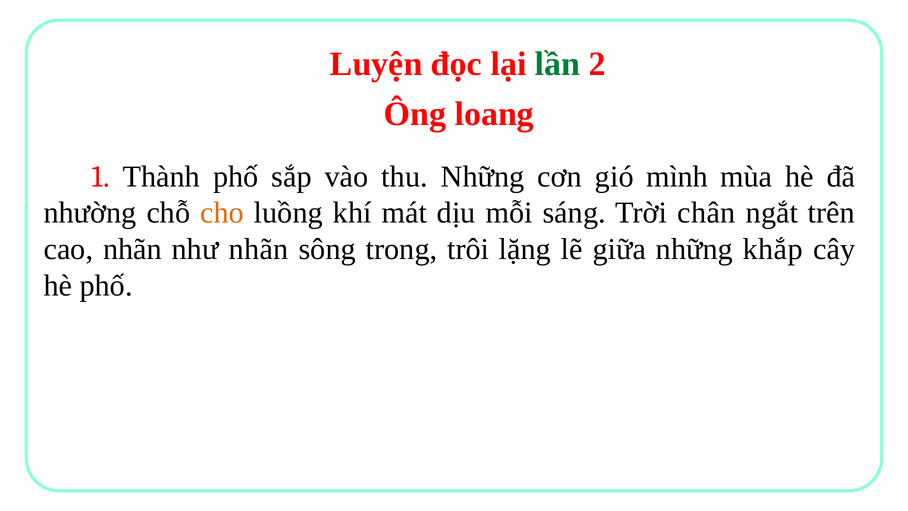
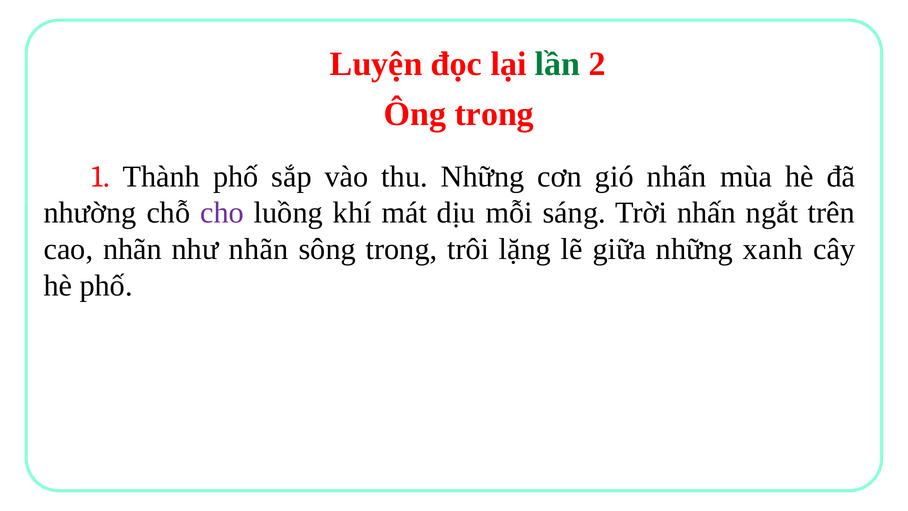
Ông loang: loang -> trong
gió mình: mình -> nhấn
cho colour: orange -> purple
Trời chân: chân -> nhấn
khắp: khắp -> xanh
